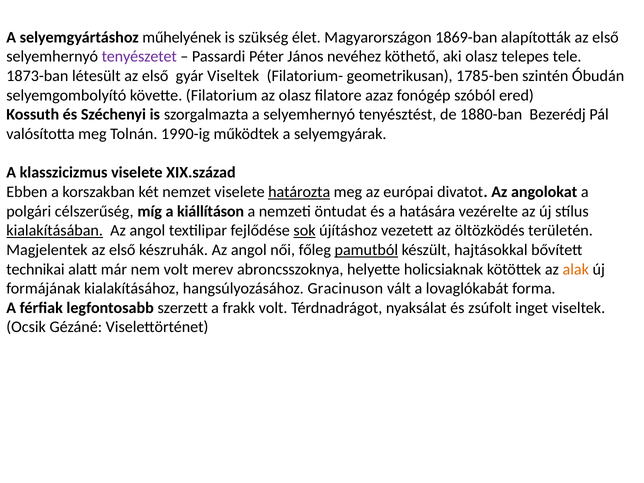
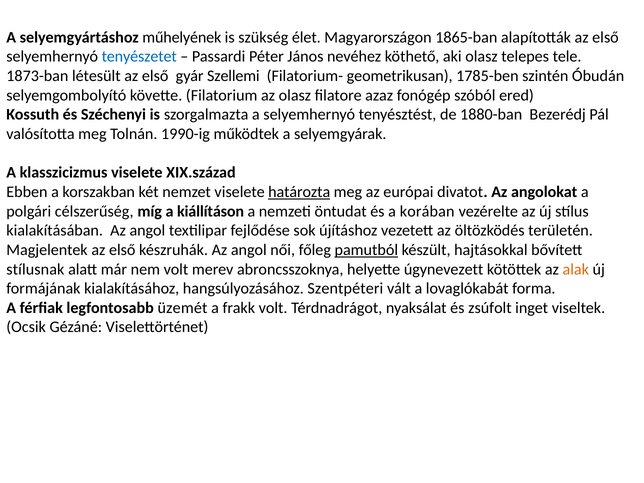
1869-ban: 1869-ban -> 1865-ban
tenyészetet colour: purple -> blue
gyár Viseltek: Viseltek -> Szellemi
hatására: hatására -> korában
kialakításában underline: present -> none
sok underline: present -> none
technikai: technikai -> stílusnak
holicsiaknak: holicsiaknak -> úgynevezett
Gracinuson: Gracinuson -> Szentpéteri
szerzett: szerzett -> üzemét
